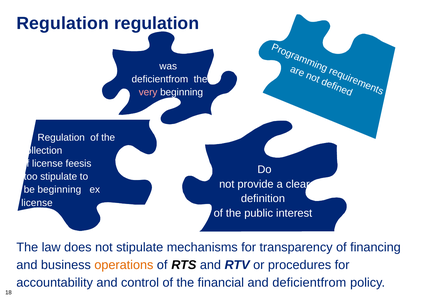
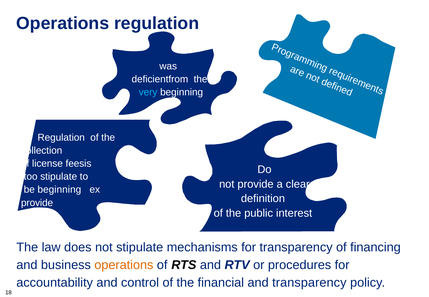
Regulation at (63, 23): Regulation -> Operations
very colour: pink -> light blue
license at (37, 203): license -> provide
and deficientfrom: deficientfrom -> transparency
